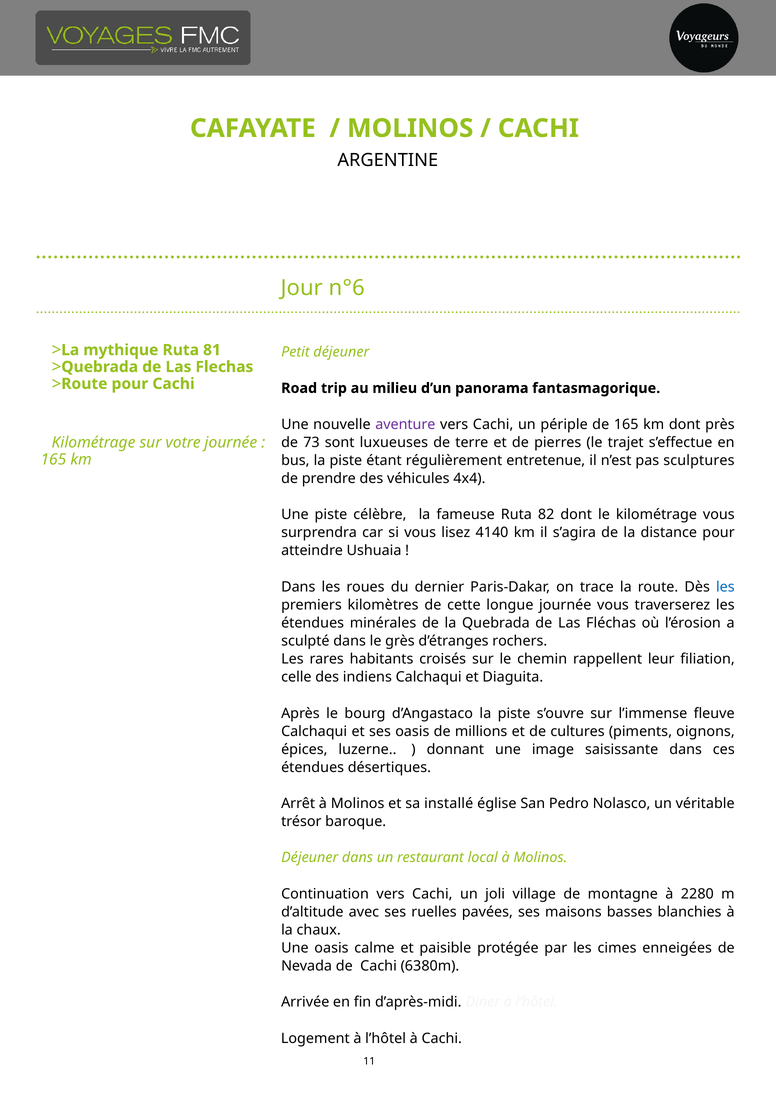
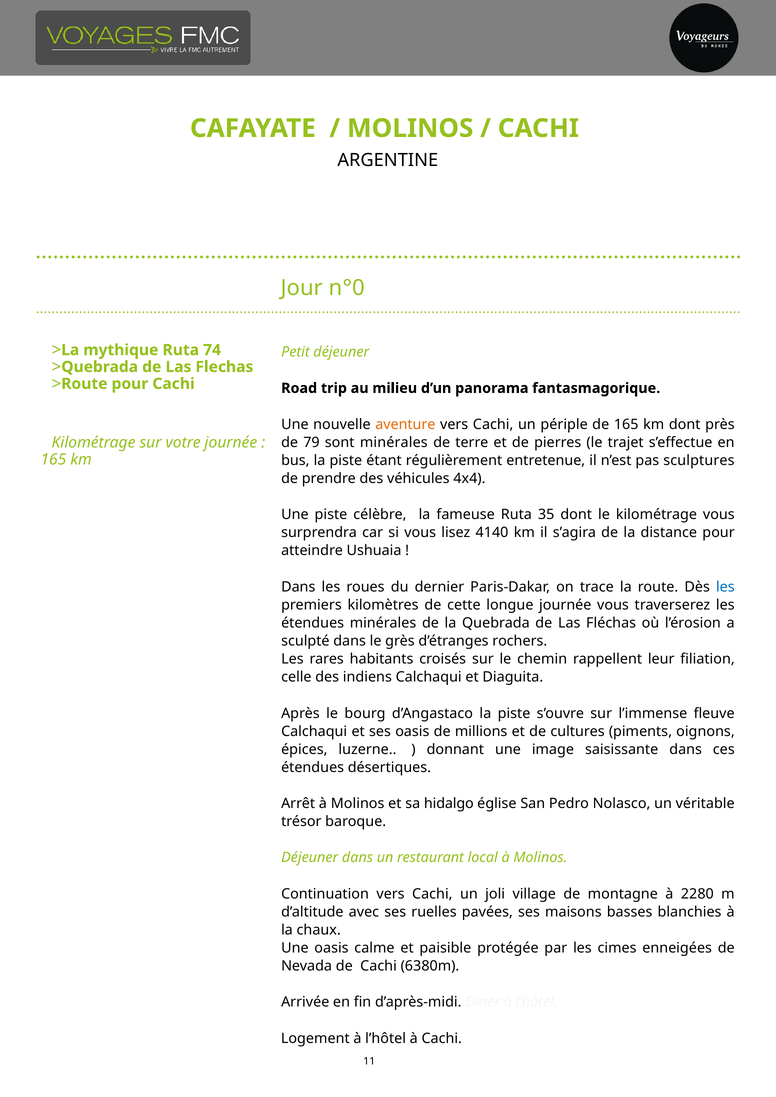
n°6: n°6 -> n°0
81: 81 -> 74
aventure colour: purple -> orange
73: 73 -> 79
sont luxueuses: luxueuses -> minérales
82: 82 -> 35
installé: installé -> hidalgo
